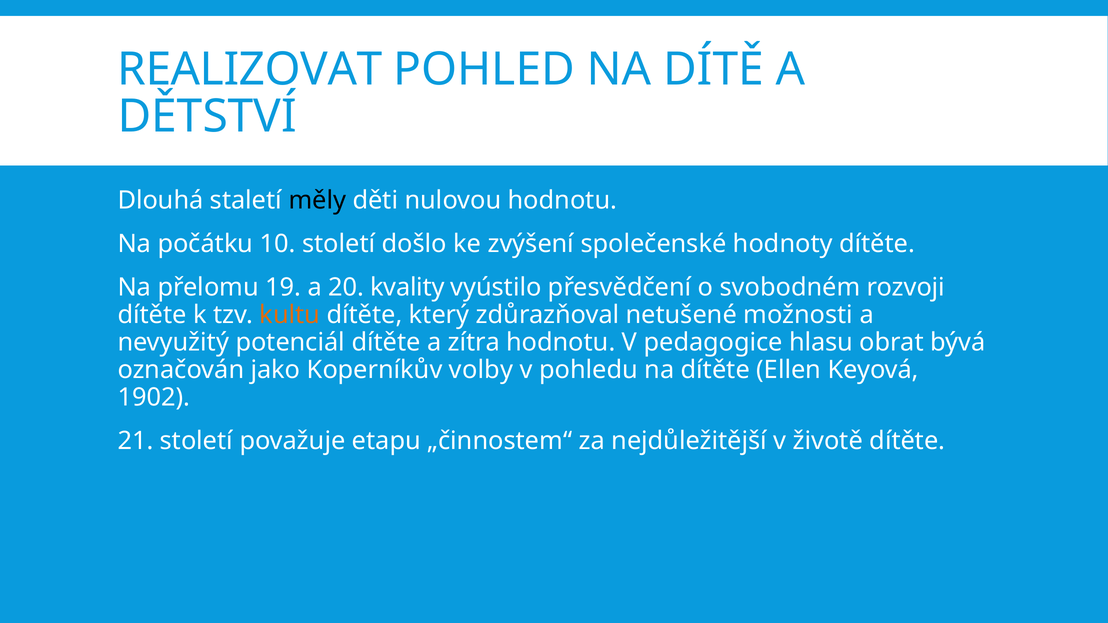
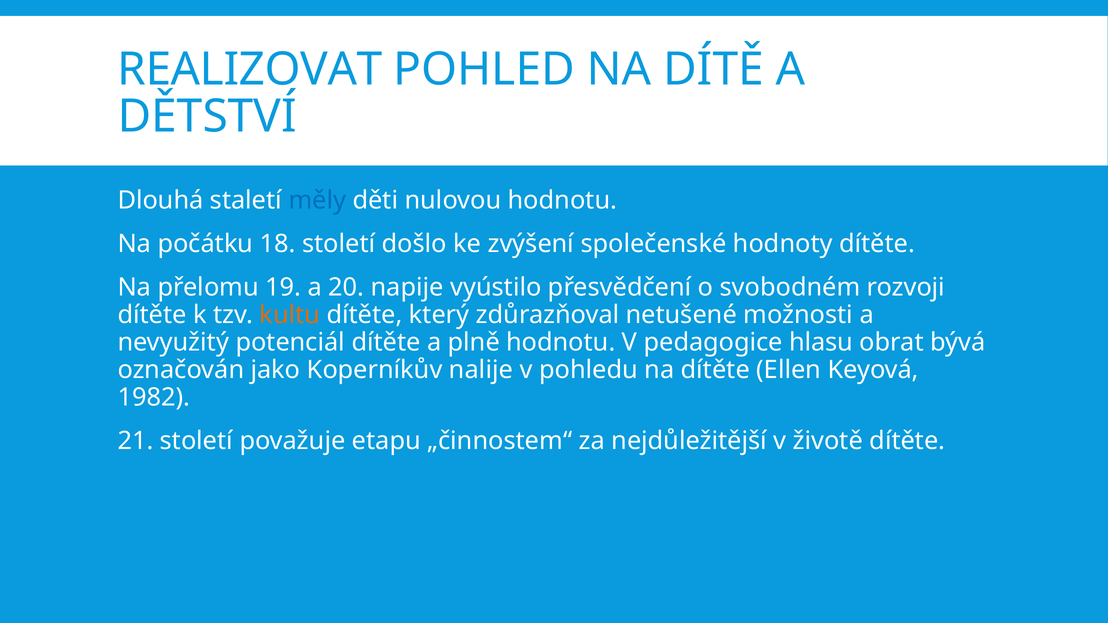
měly colour: black -> blue
10: 10 -> 18
kvality: kvality -> napije
zítra: zítra -> plně
volby: volby -> nalije
1902: 1902 -> 1982
